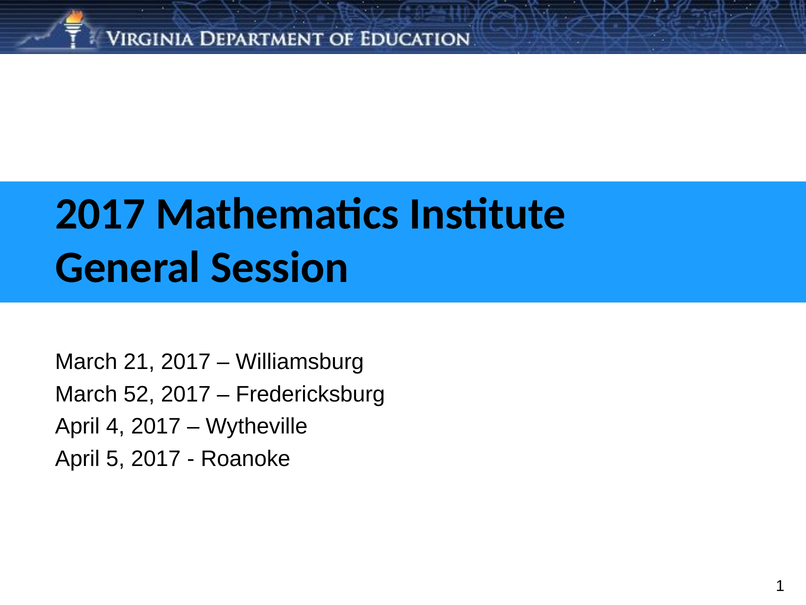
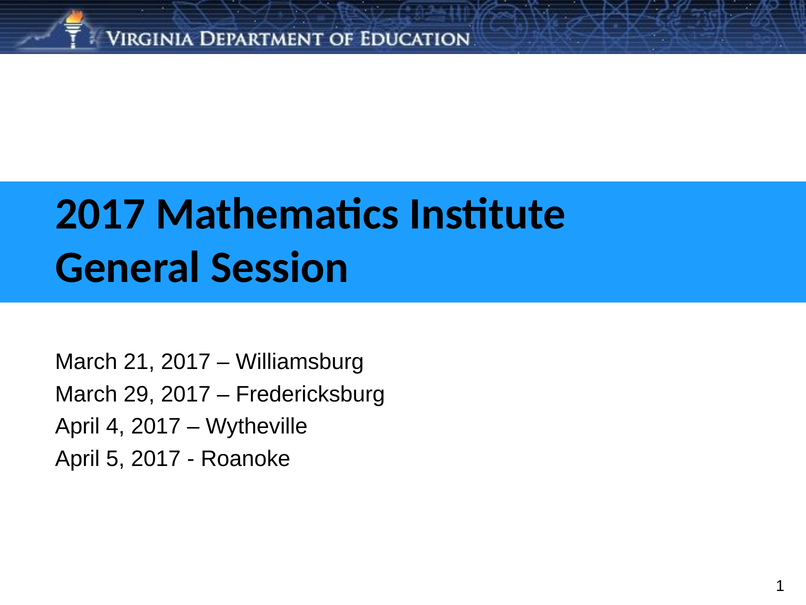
52: 52 -> 29
